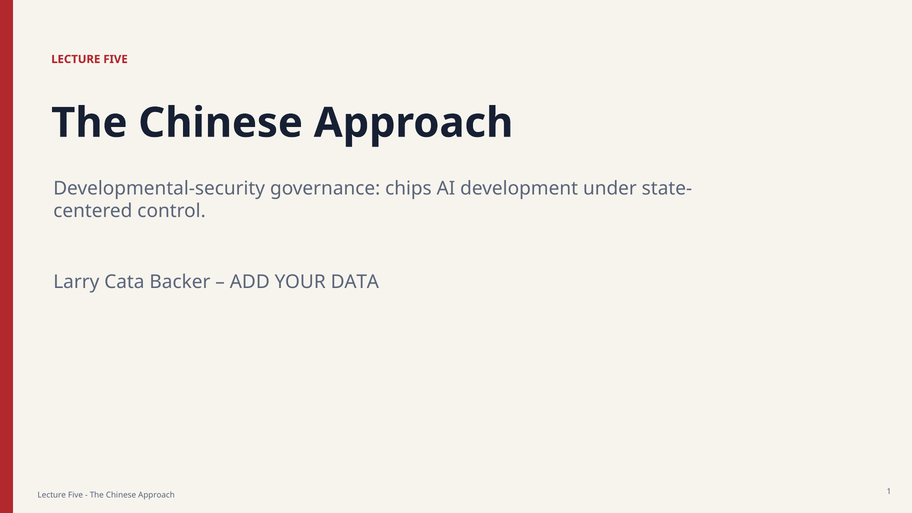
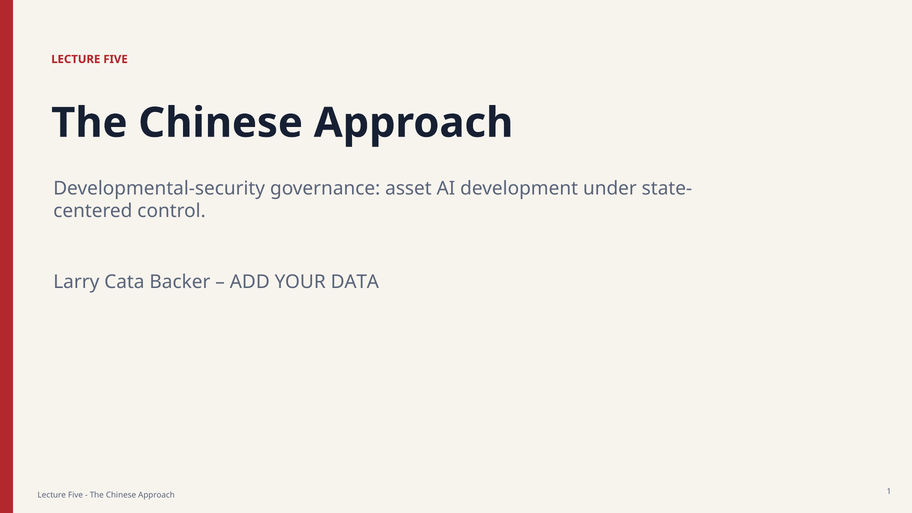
chips: chips -> asset
